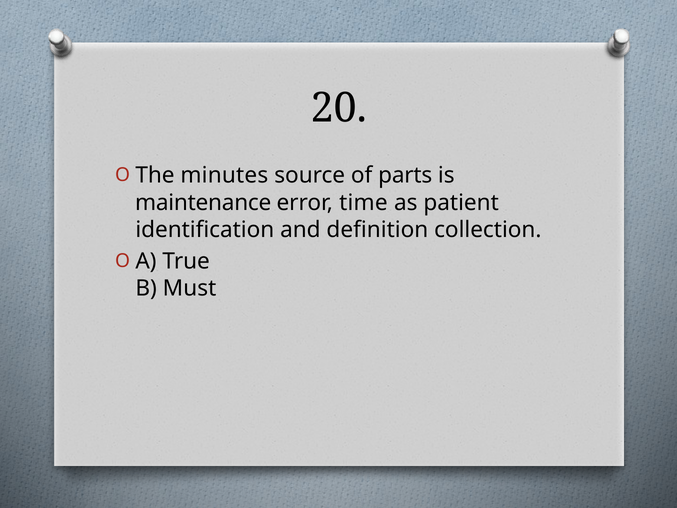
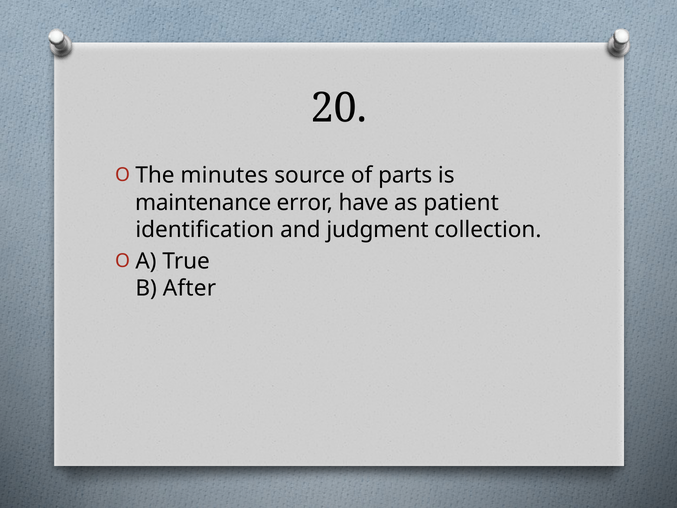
time: time -> have
definition: definition -> judgment
Must: Must -> After
